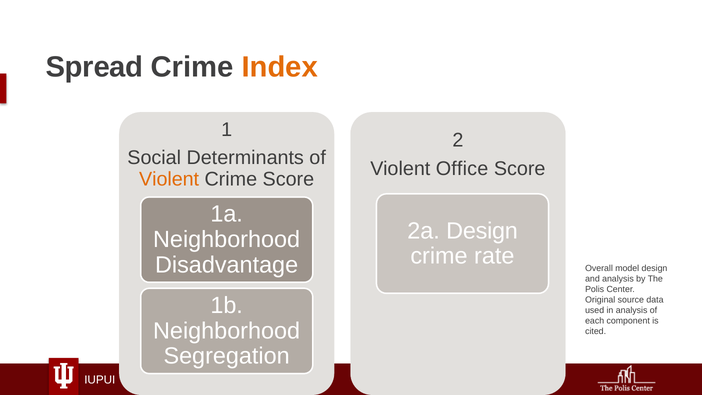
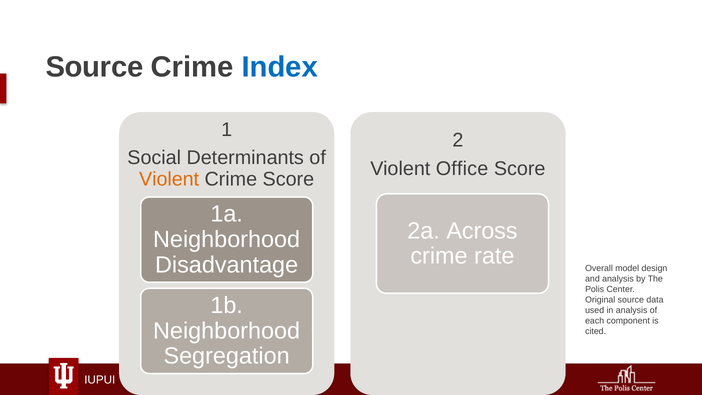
Spread at (95, 67): Spread -> Source
Index colour: orange -> blue
Design at (482, 231): Design -> Across
